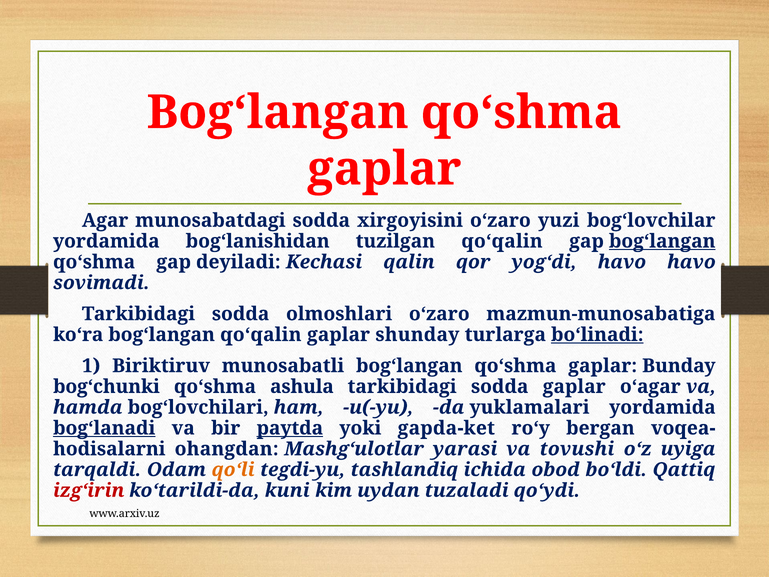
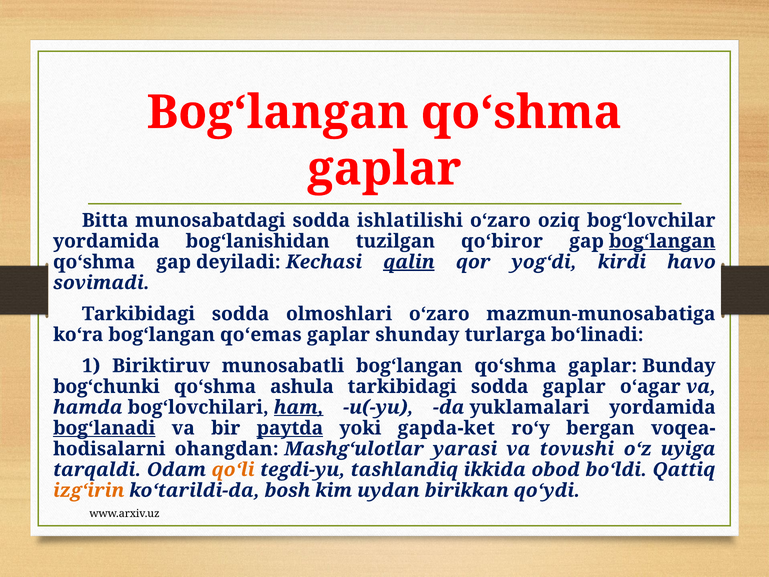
Agar: Agar -> Bitta
xirgoyisini: xirgoyisini -> ishlatilishi
yuzi: yuzi -> oziq
tuzilgan qo‘qalin: qo‘qalin -> qo‘biror
qalin underline: none -> present
yog‘di havo: havo -> kirdi
bog‘langan qo‘qalin: qo‘qalin -> qo‘emas
bo‘linadi underline: present -> none
ham underline: none -> present
ichida: ichida -> ikkida
izg‘irin colour: red -> orange
kuni: kuni -> bosh
tuzaladi: tuzaladi -> birikkan
